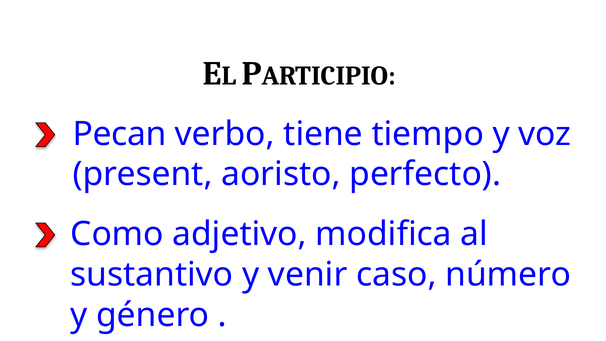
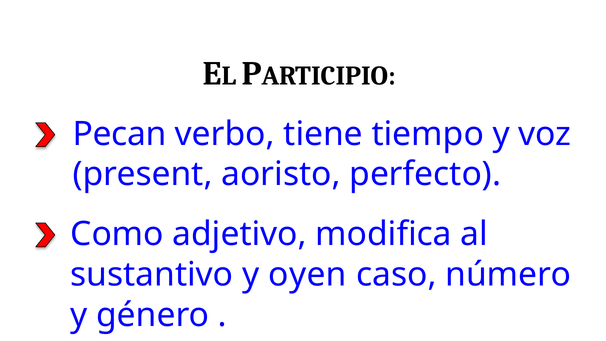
venir: venir -> oyen
